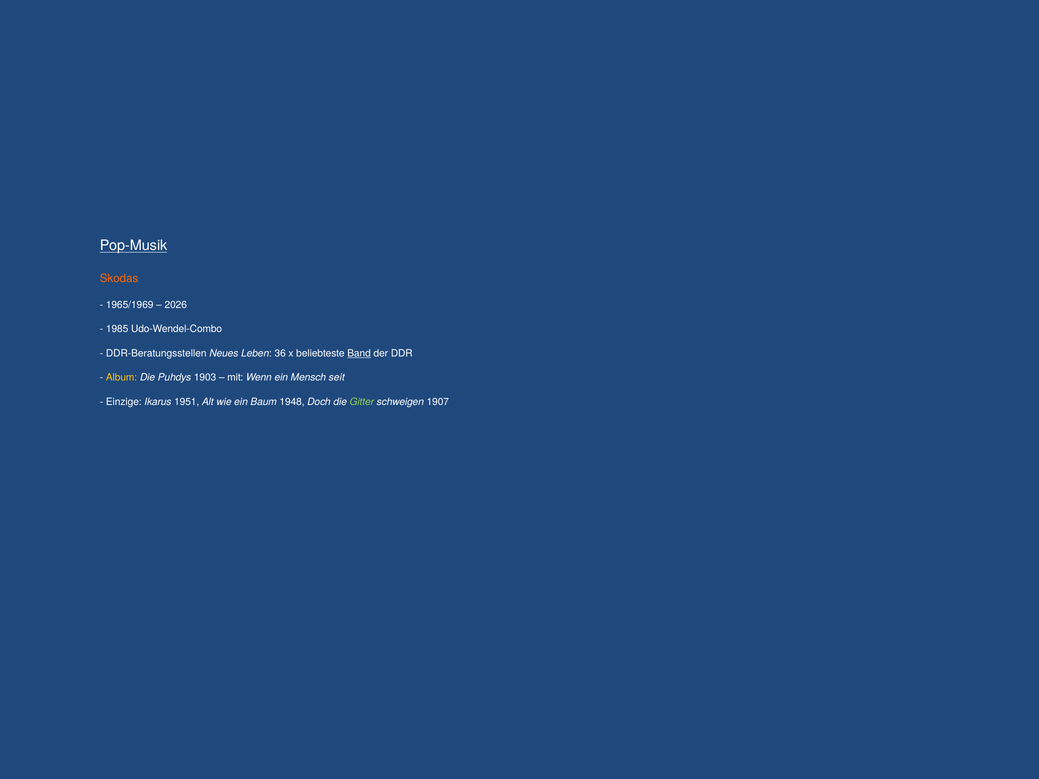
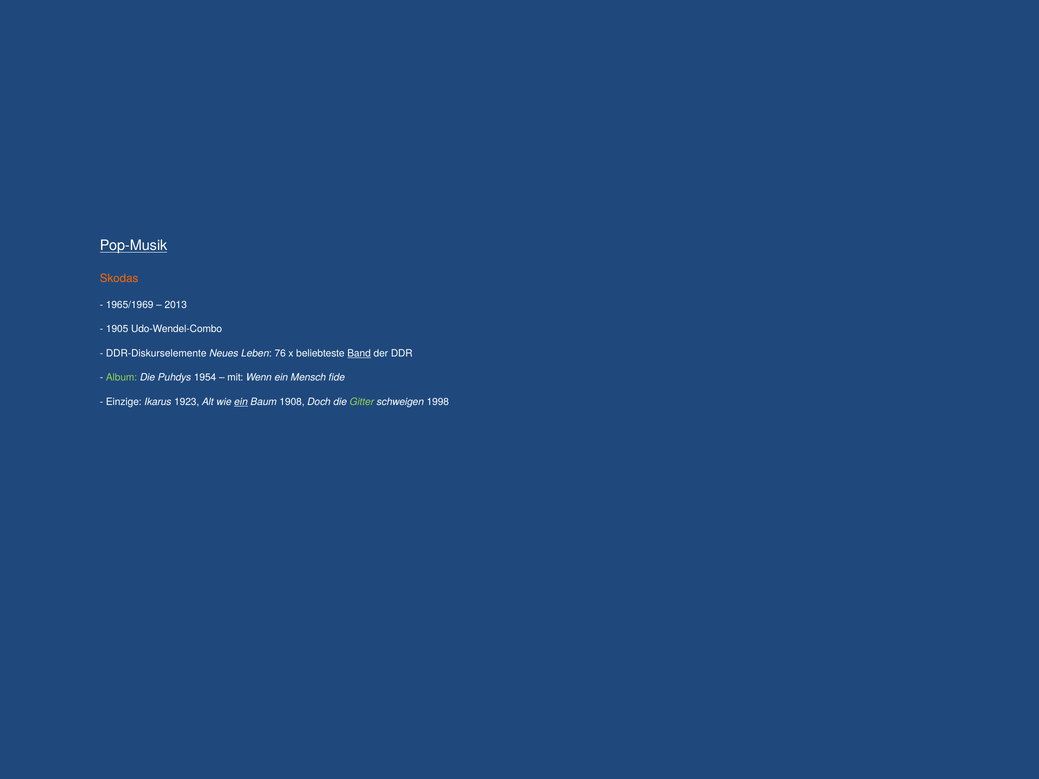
2026: 2026 -> 2013
1985: 1985 -> 1905
DDR-Beratungsstellen: DDR-Beratungsstellen -> DDR-Diskurselemente
36: 36 -> 76
Album colour: yellow -> light green
1903: 1903 -> 1954
seit: seit -> fide
1951: 1951 -> 1923
ein at (241, 402) underline: none -> present
1948: 1948 -> 1908
1907: 1907 -> 1998
